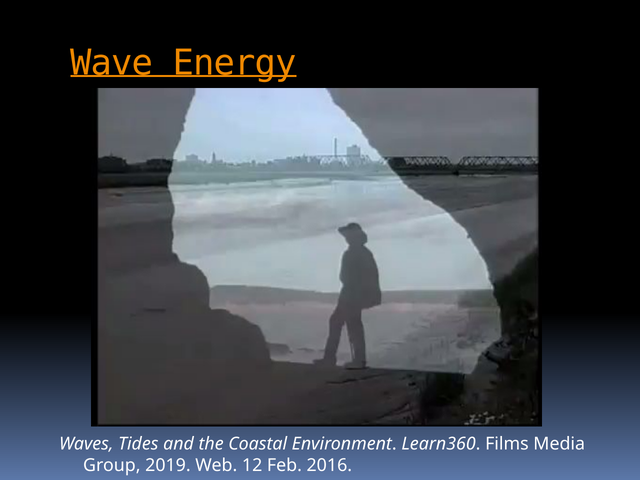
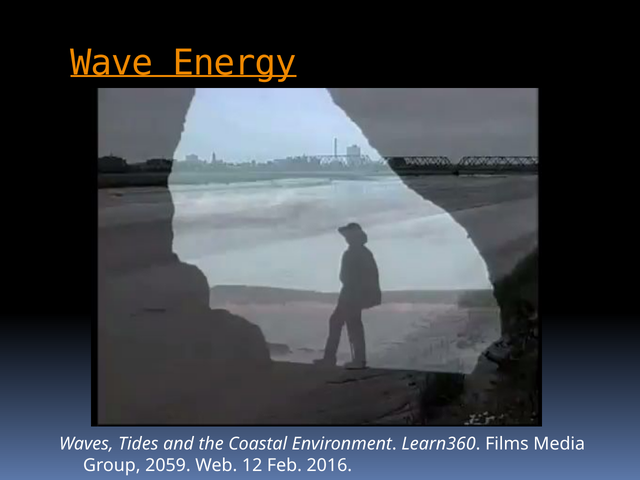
2019: 2019 -> 2059
